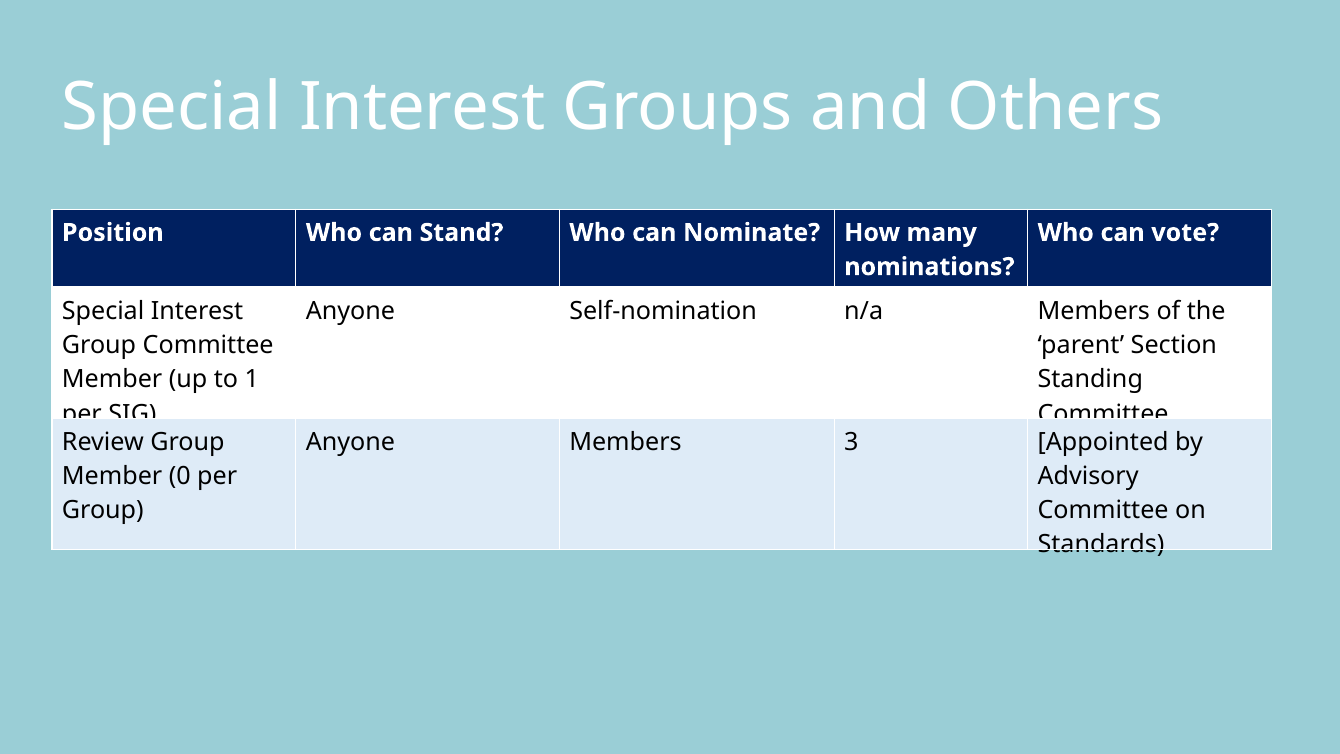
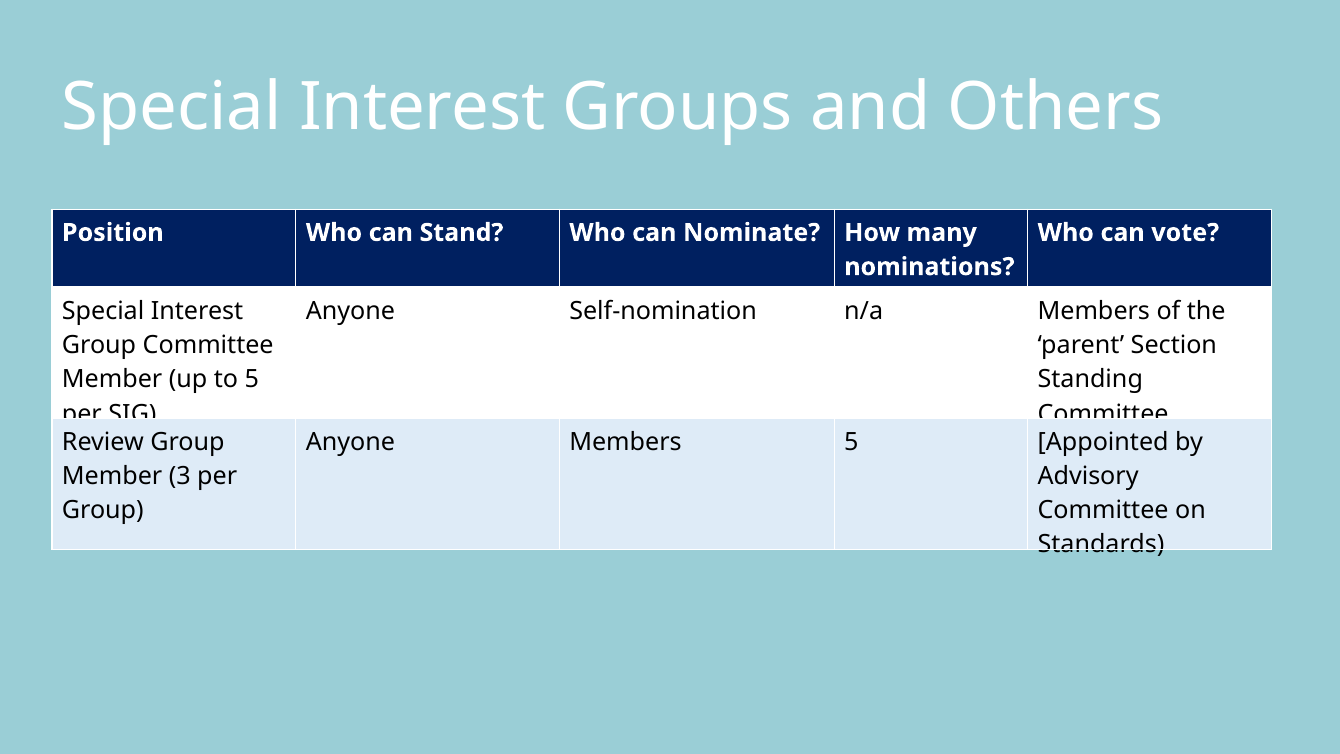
to 1: 1 -> 5
Members 3: 3 -> 5
0: 0 -> 3
